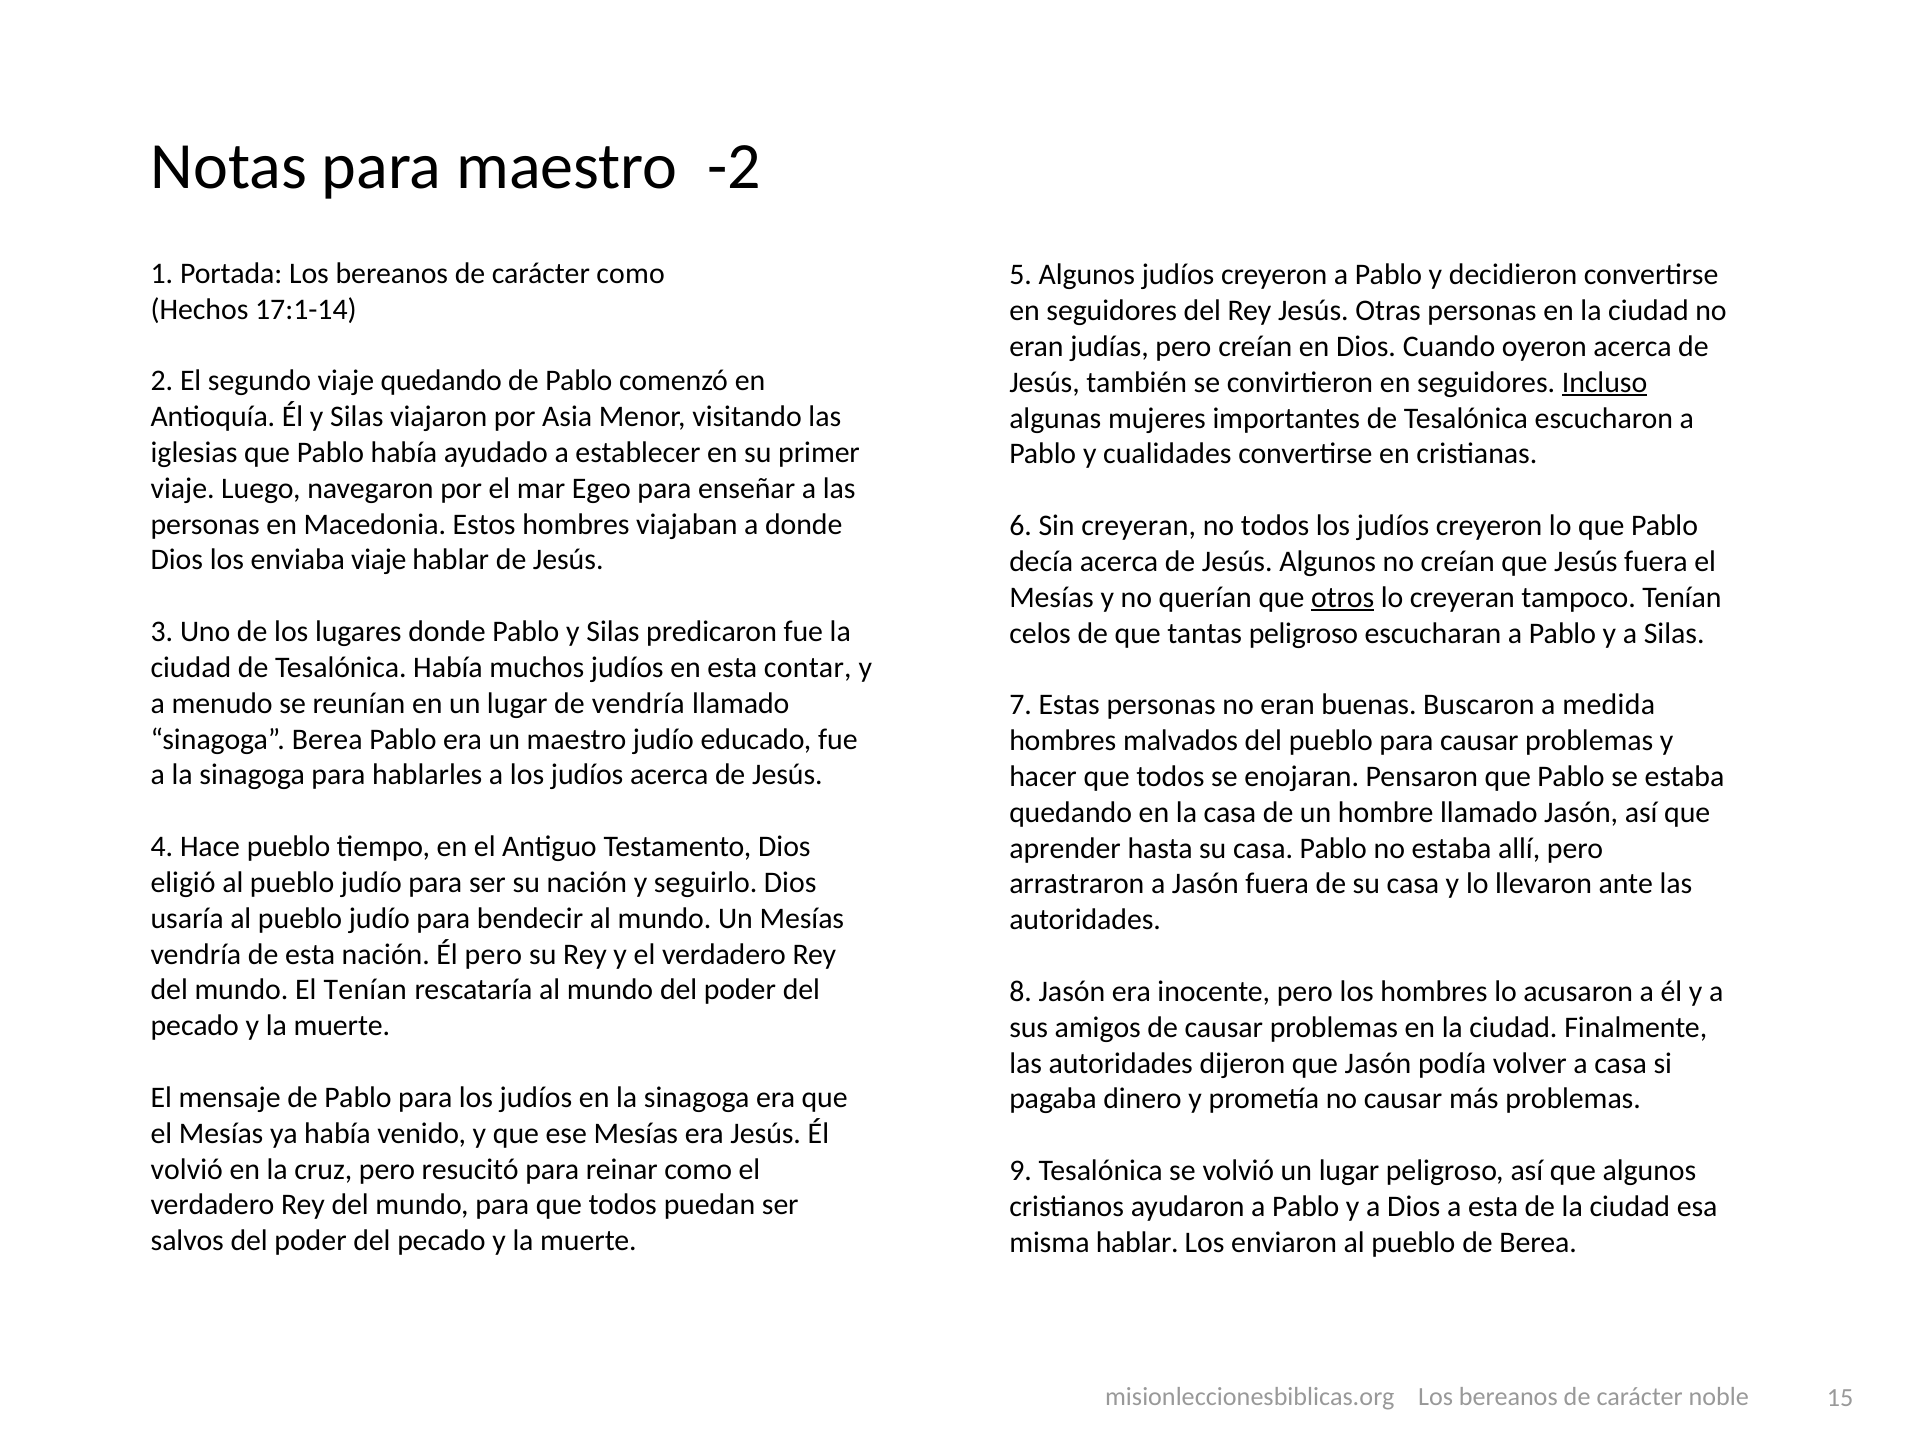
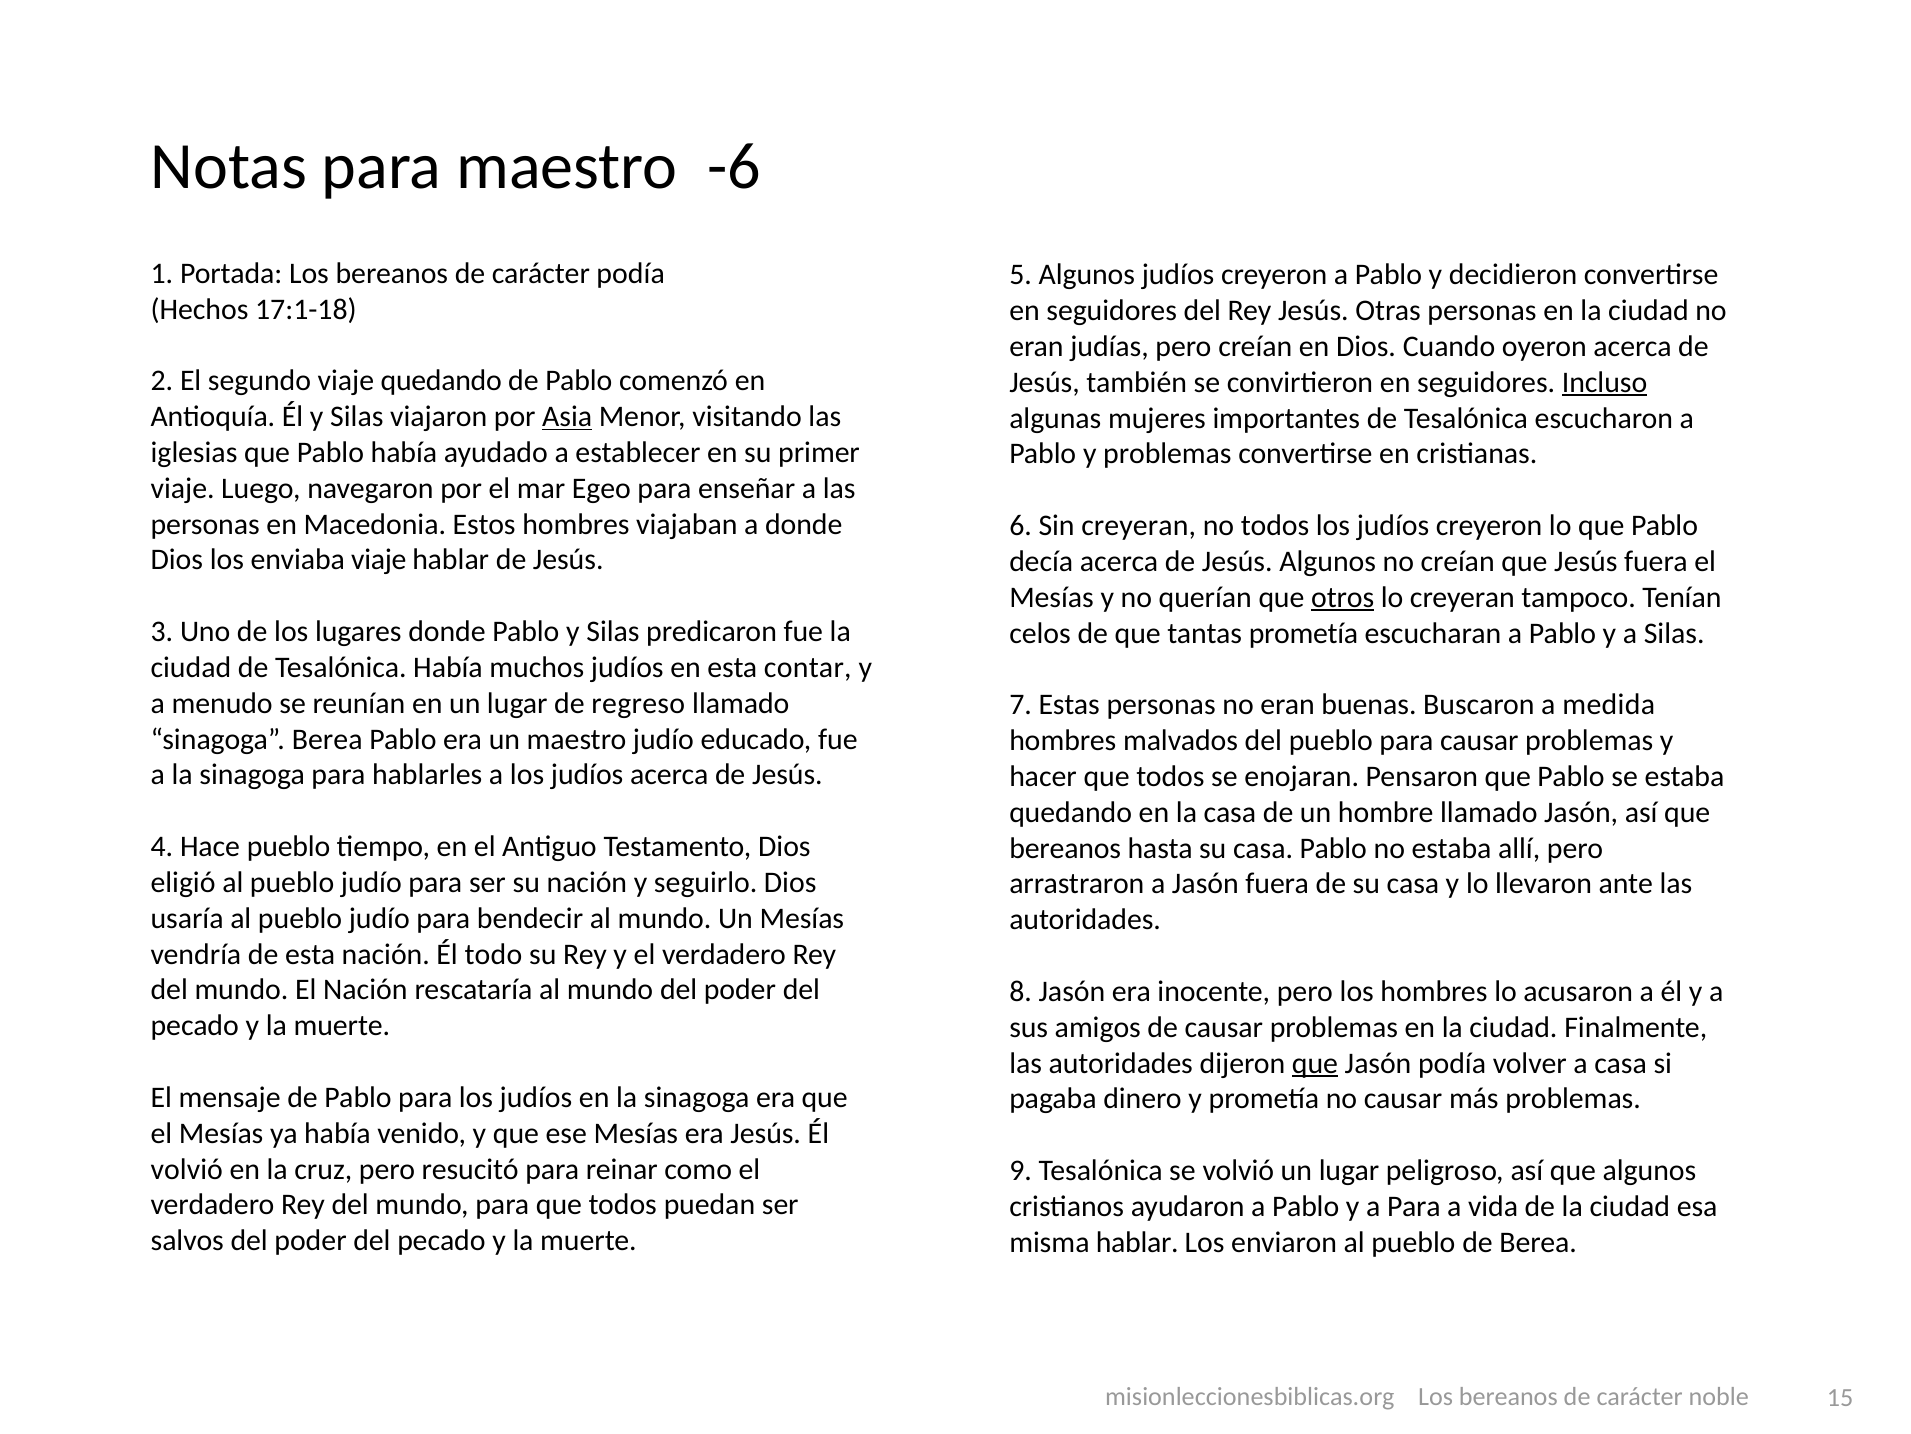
-2: -2 -> -6
carácter como: como -> podía
17:1-14: 17:1-14 -> 17:1-18
Asia underline: none -> present
y cualidades: cualidades -> problemas
tantas peligroso: peligroso -> prometía
de vendría: vendría -> regreso
aprender at (1065, 848): aprender -> bereanos
Él pero: pero -> todo
El Tenían: Tenían -> Nación
que at (1315, 1063) underline: none -> present
a Dios: Dios -> Para
a esta: esta -> vida
